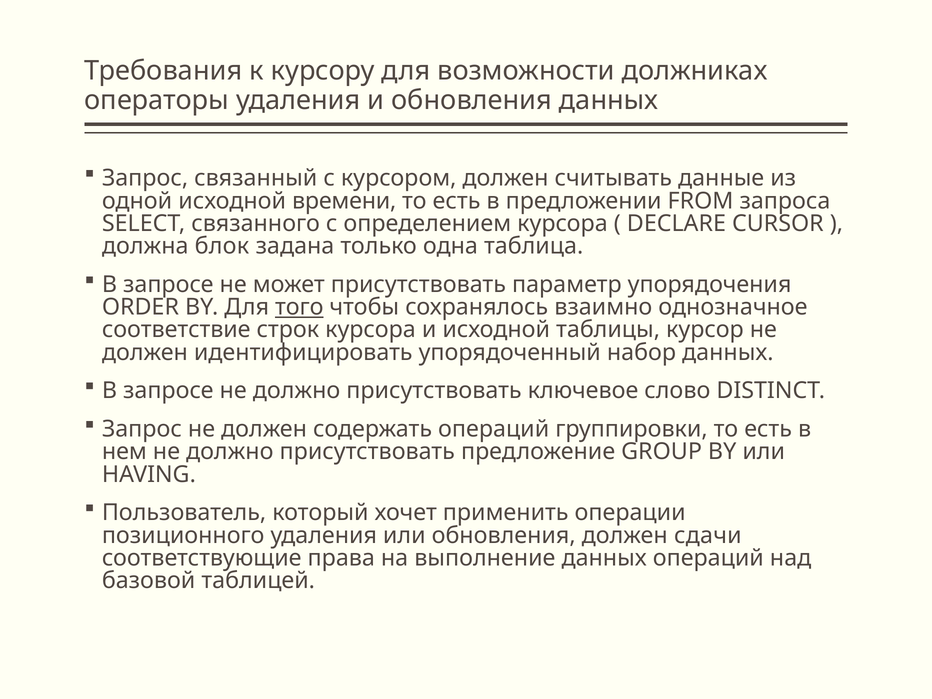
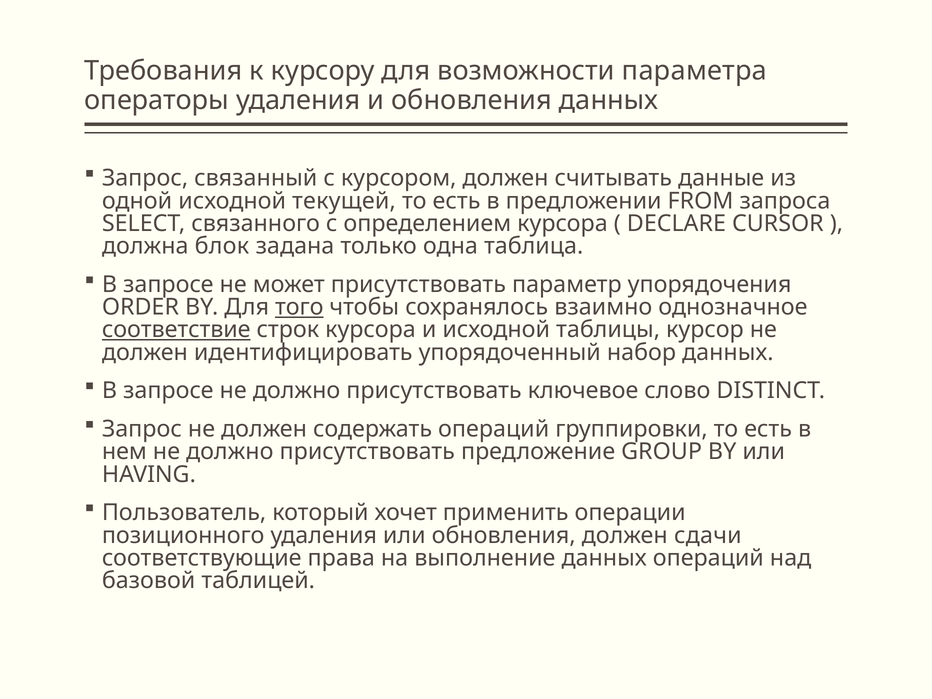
должниках: должниках -> параметра
времени: времени -> текущей
соответствие underline: none -> present
